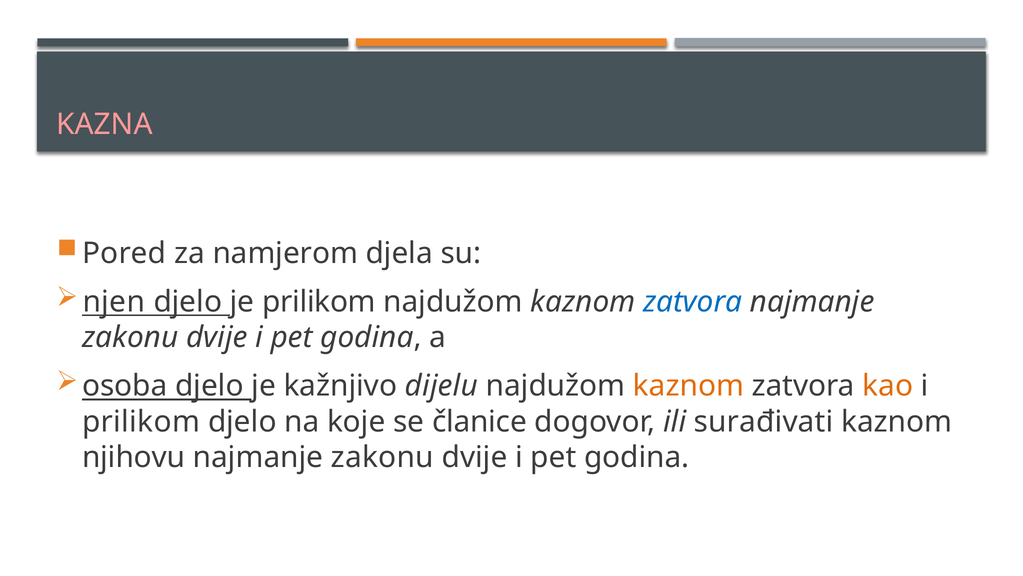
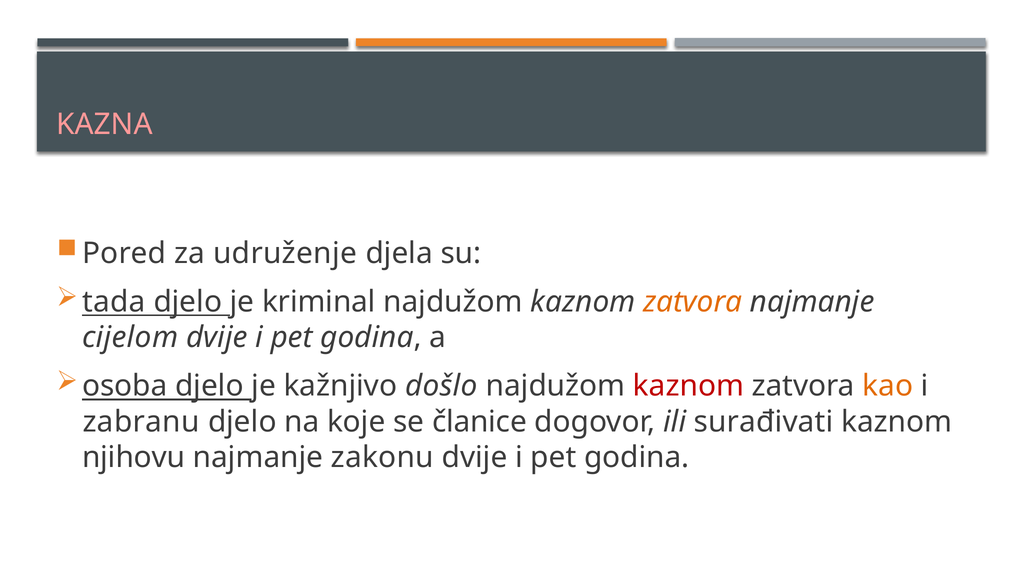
namjerom: namjerom -> udruženje
njen: njen -> tada
je prilikom: prilikom -> kriminal
zatvora at (693, 301) colour: blue -> orange
zakonu at (130, 337): zakonu -> cijelom
dijelu: dijelu -> došlo
kaznom at (688, 385) colour: orange -> red
prilikom at (141, 421): prilikom -> zabranu
